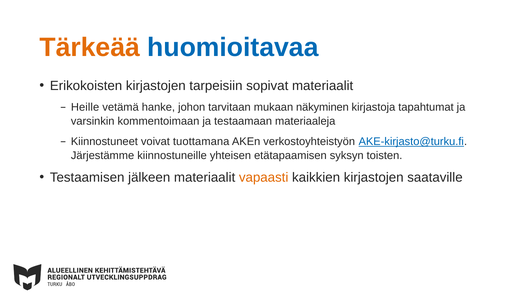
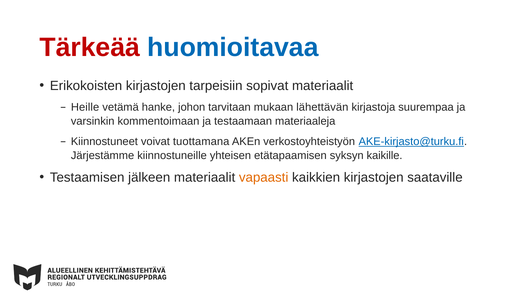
Tärkeää colour: orange -> red
näkyminen: näkyminen -> lähettävän
tapahtumat: tapahtumat -> suurempaa
toisten: toisten -> kaikille
